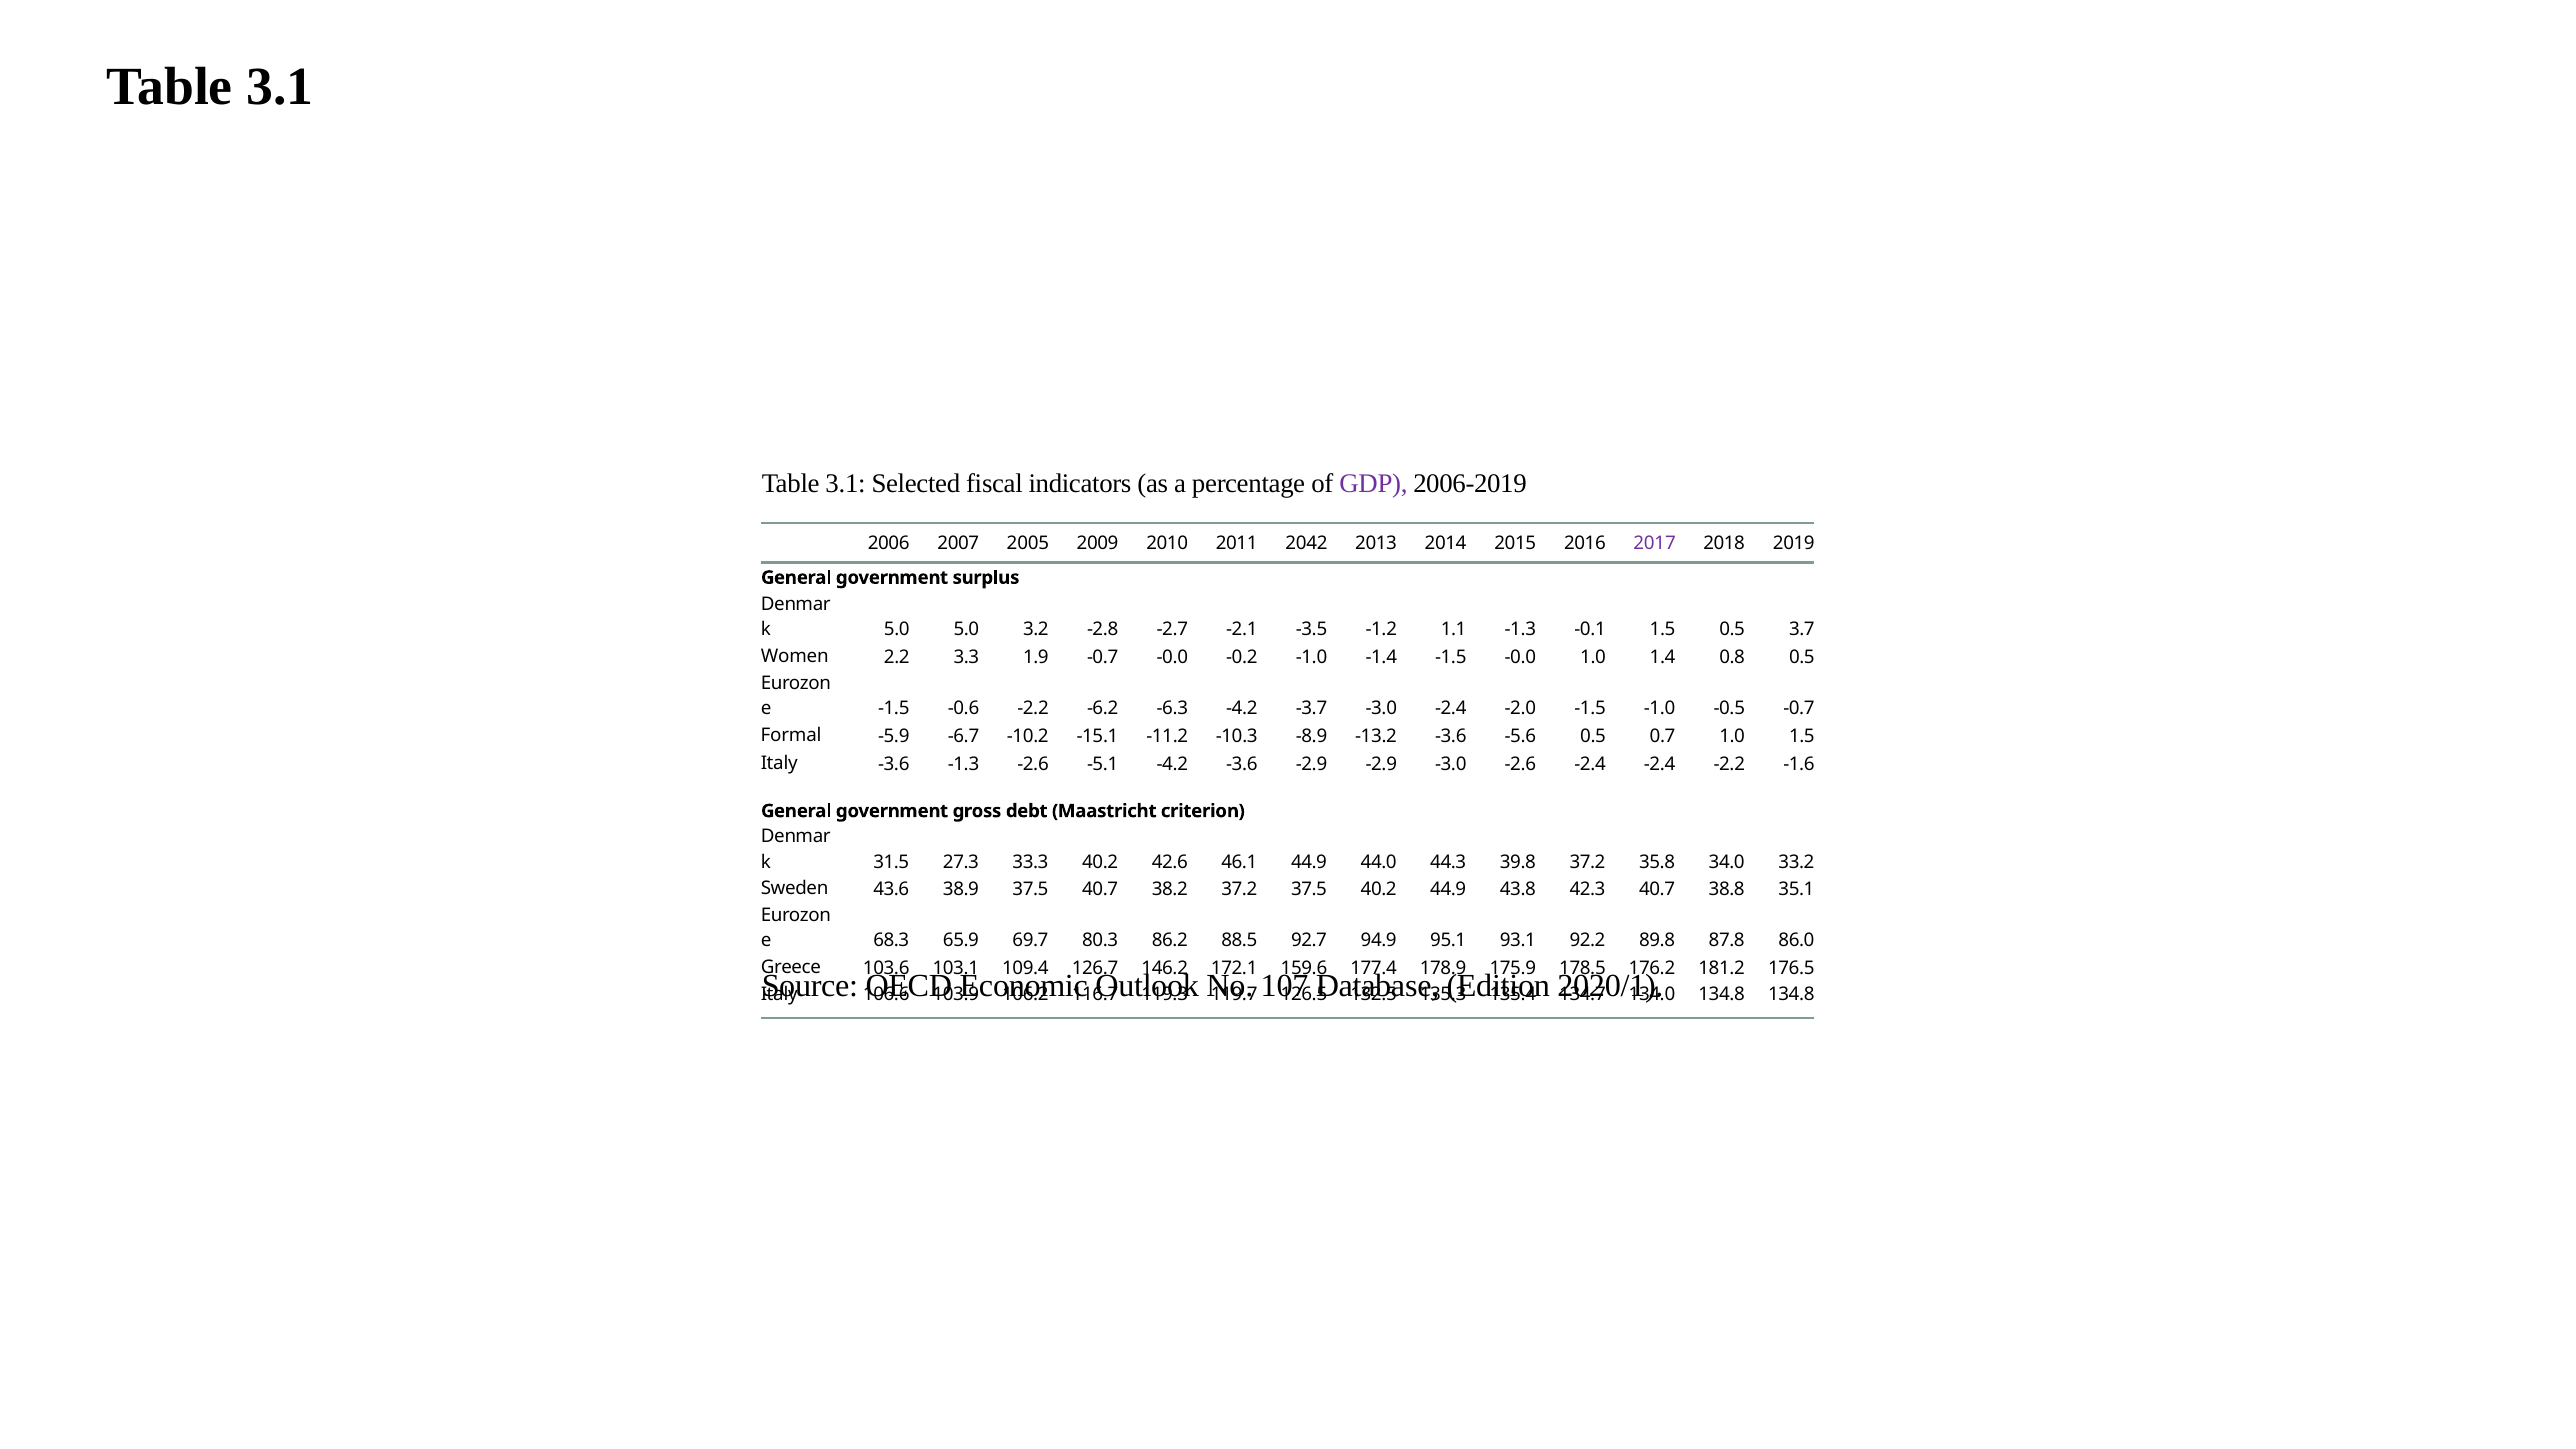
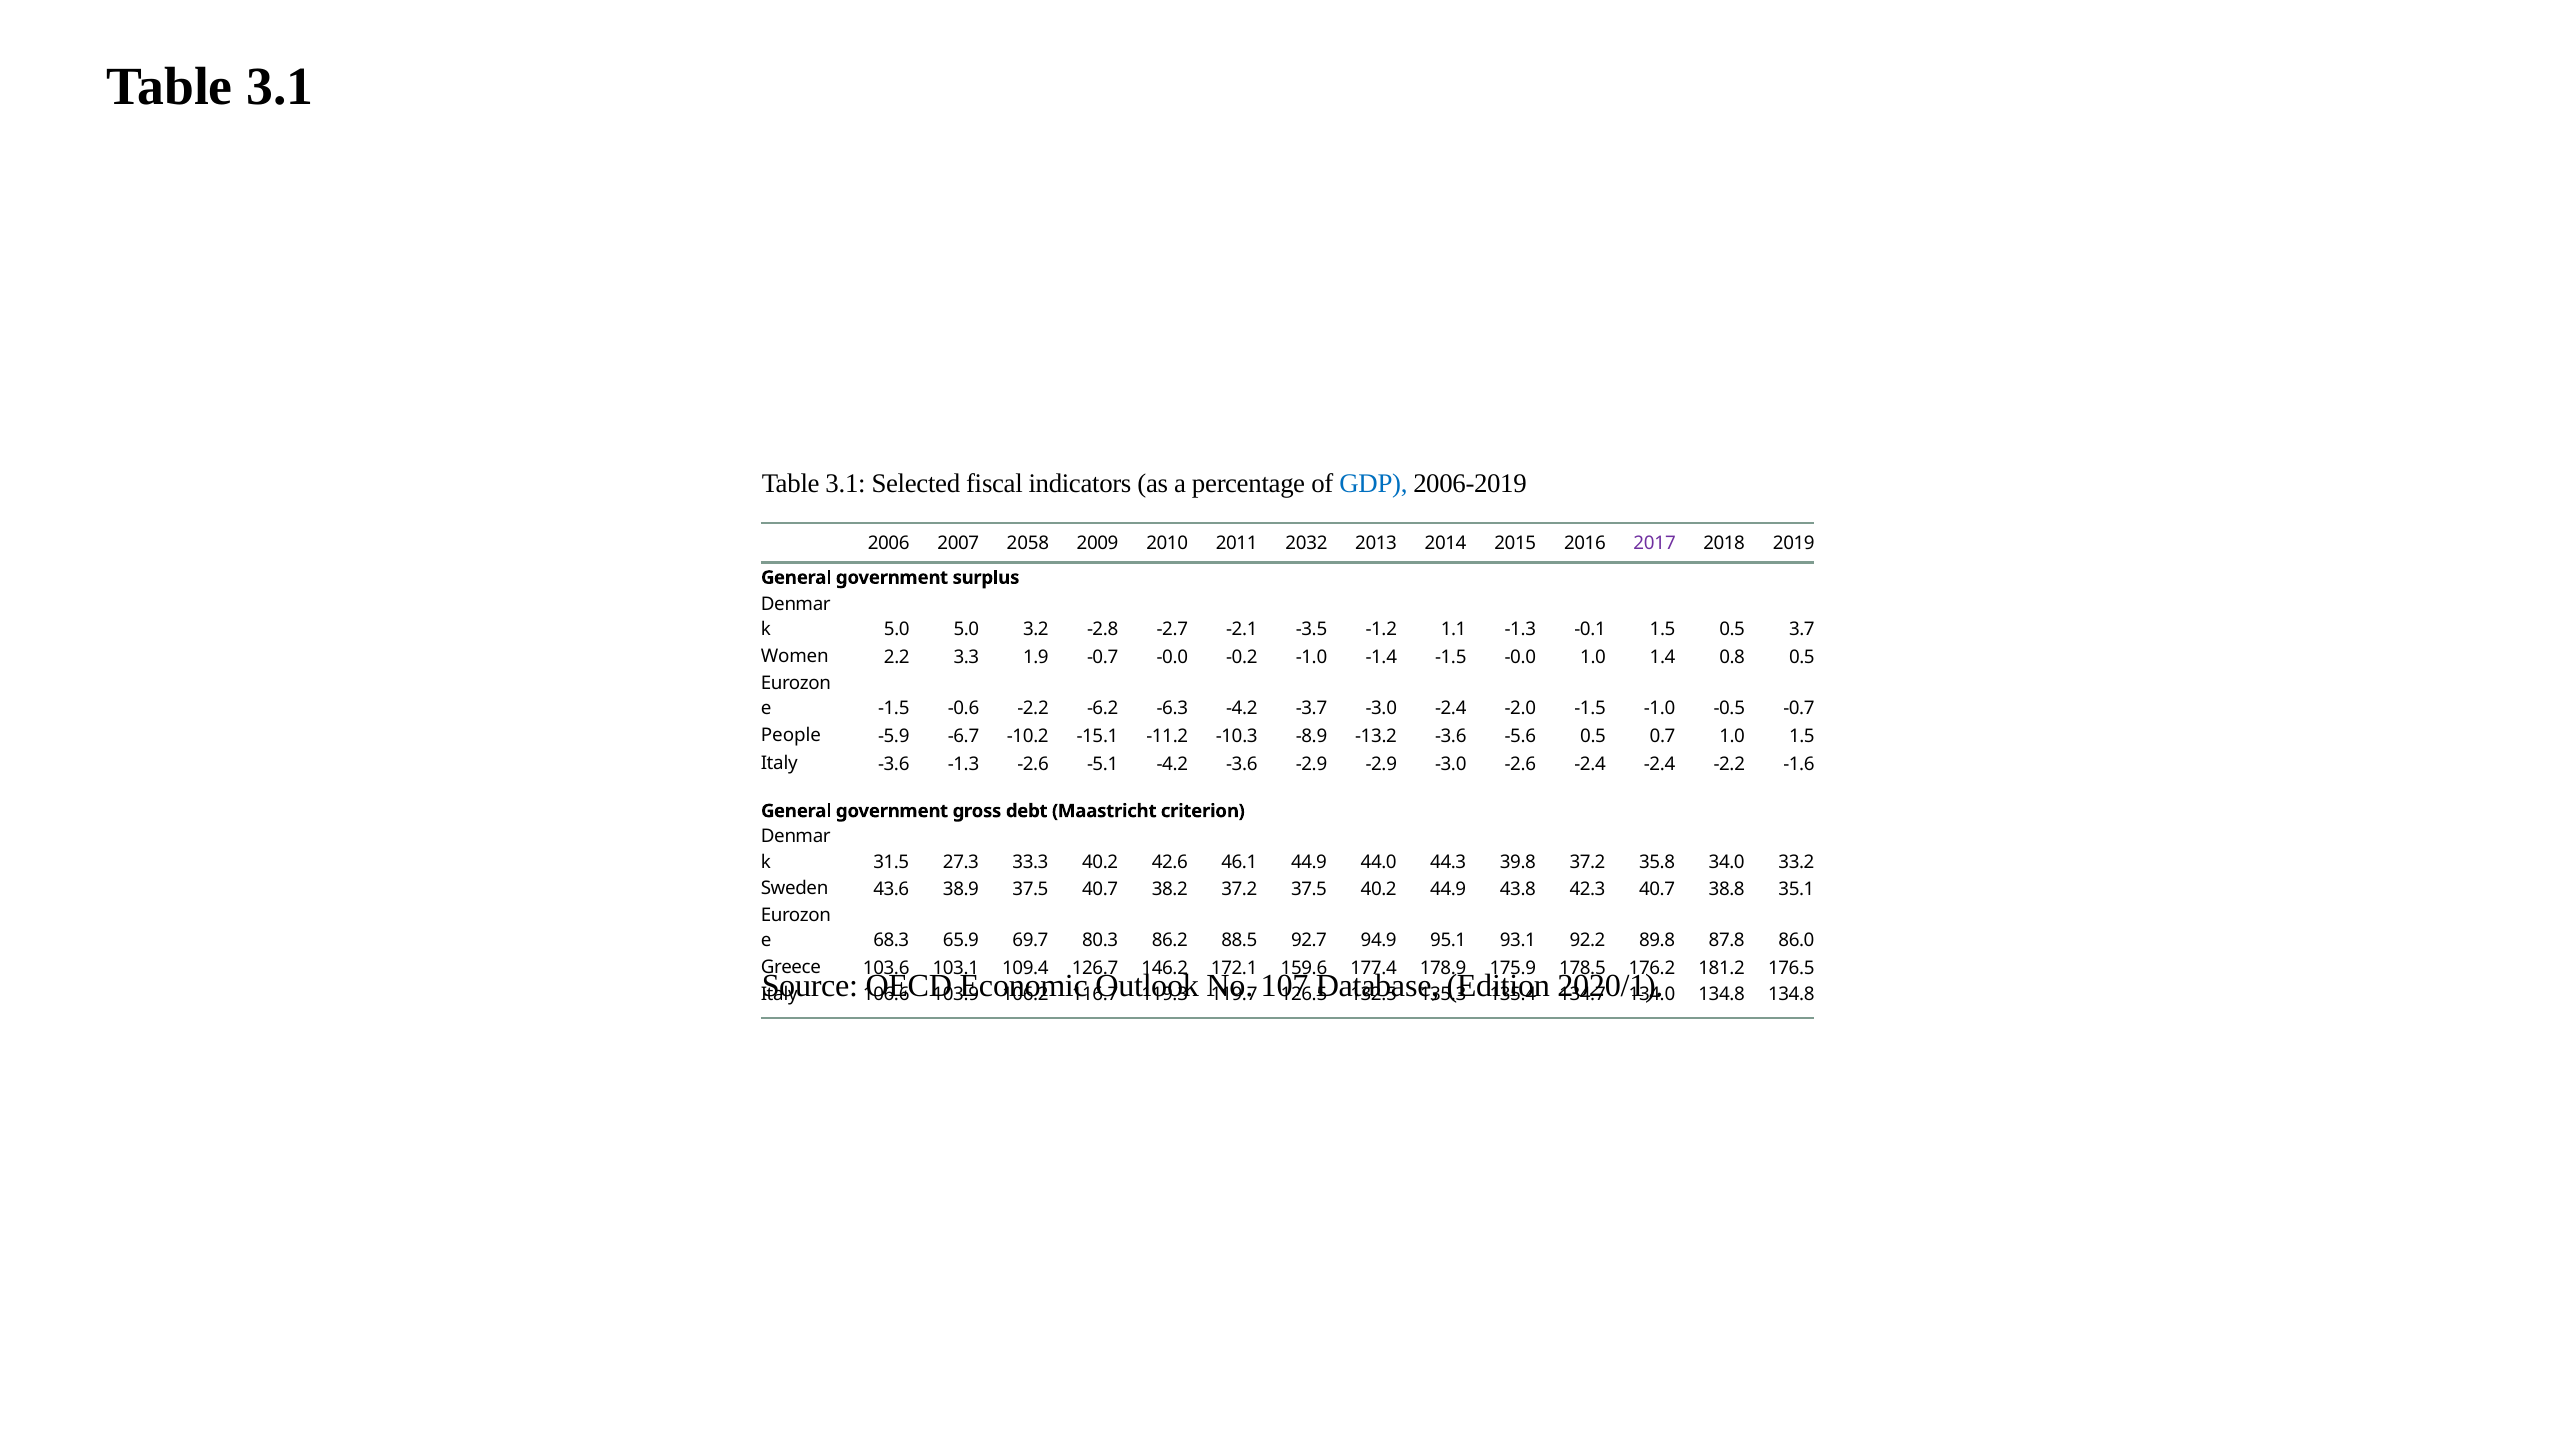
GDP colour: purple -> blue
2005: 2005 -> 2058
2042: 2042 -> 2032
Formal: Formal -> People
